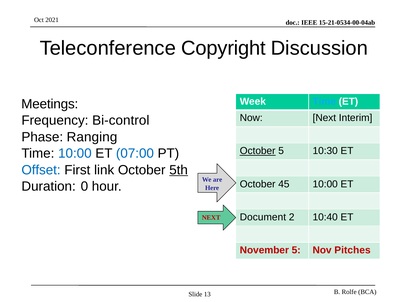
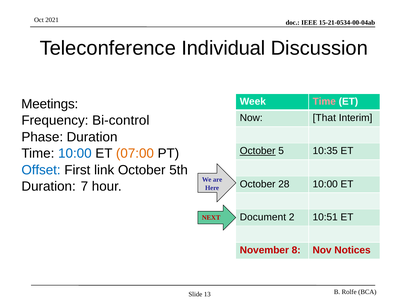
Copyright: Copyright -> Individual
Time at (324, 101) colour: light blue -> pink
Now Next: Next -> That
Phase Ranging: Ranging -> Duration
10:30: 10:30 -> 10:35
07:00 colour: blue -> orange
5th underline: present -> none
45: 45 -> 28
0: 0 -> 7
10:40: 10:40 -> 10:51
November 5: 5 -> 8
Pitches: Pitches -> Notices
